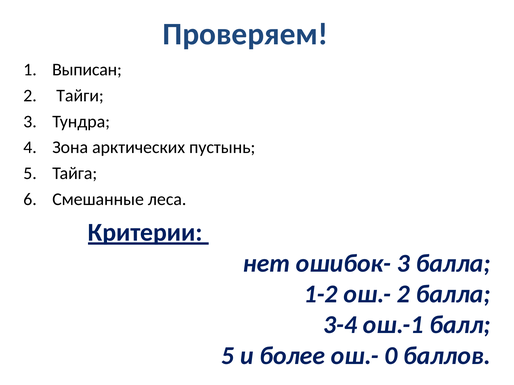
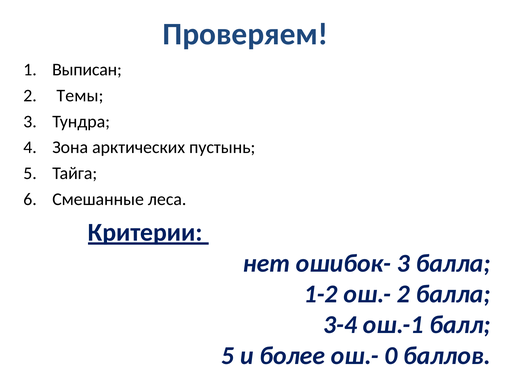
Тайги: Тайги -> Темы
